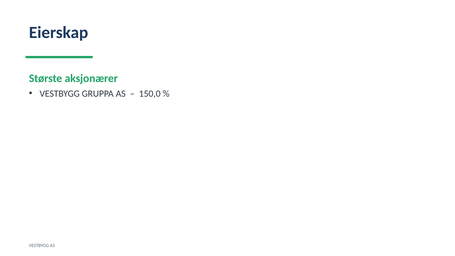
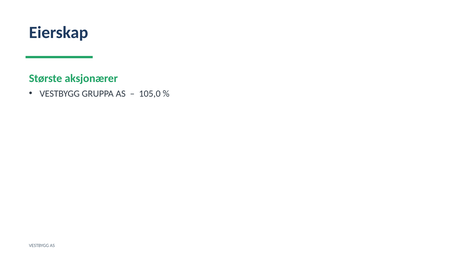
150,0: 150,0 -> 105,0
